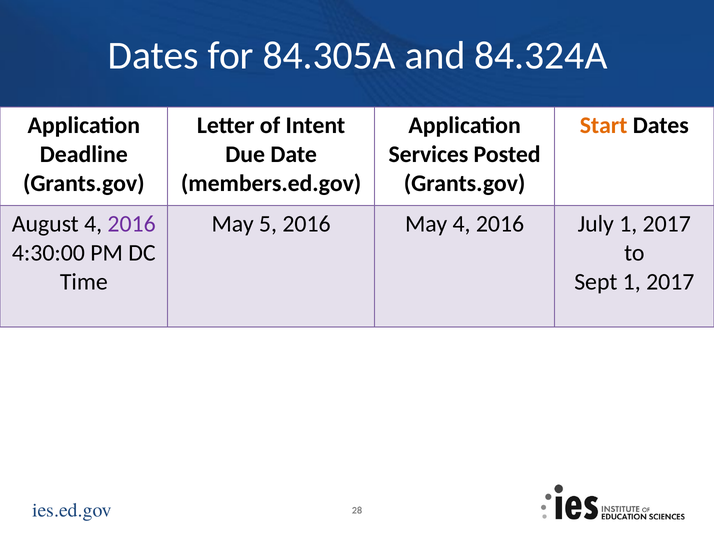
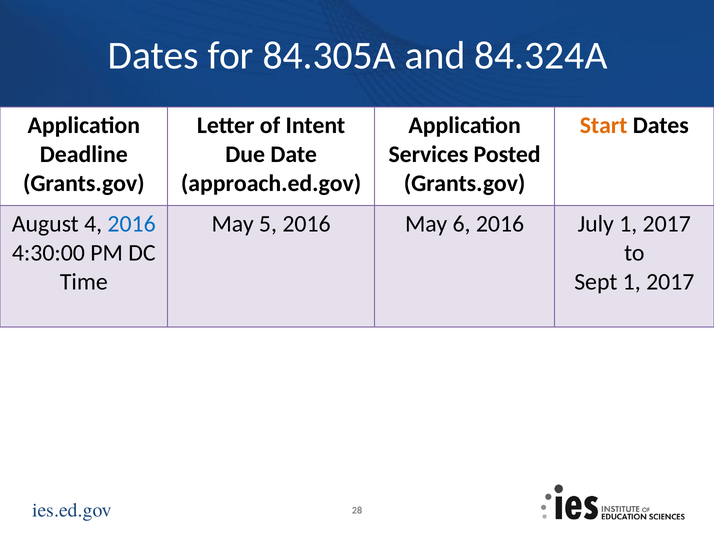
members.ed.gov: members.ed.gov -> approach.ed.gov
2016 at (132, 224) colour: purple -> blue
May 4: 4 -> 6
